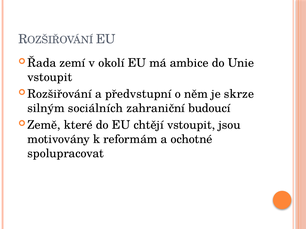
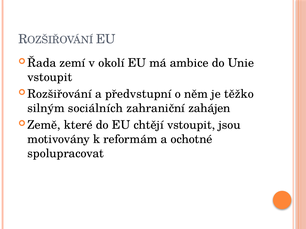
skrze: skrze -> těžko
budoucí: budoucí -> zahájen
